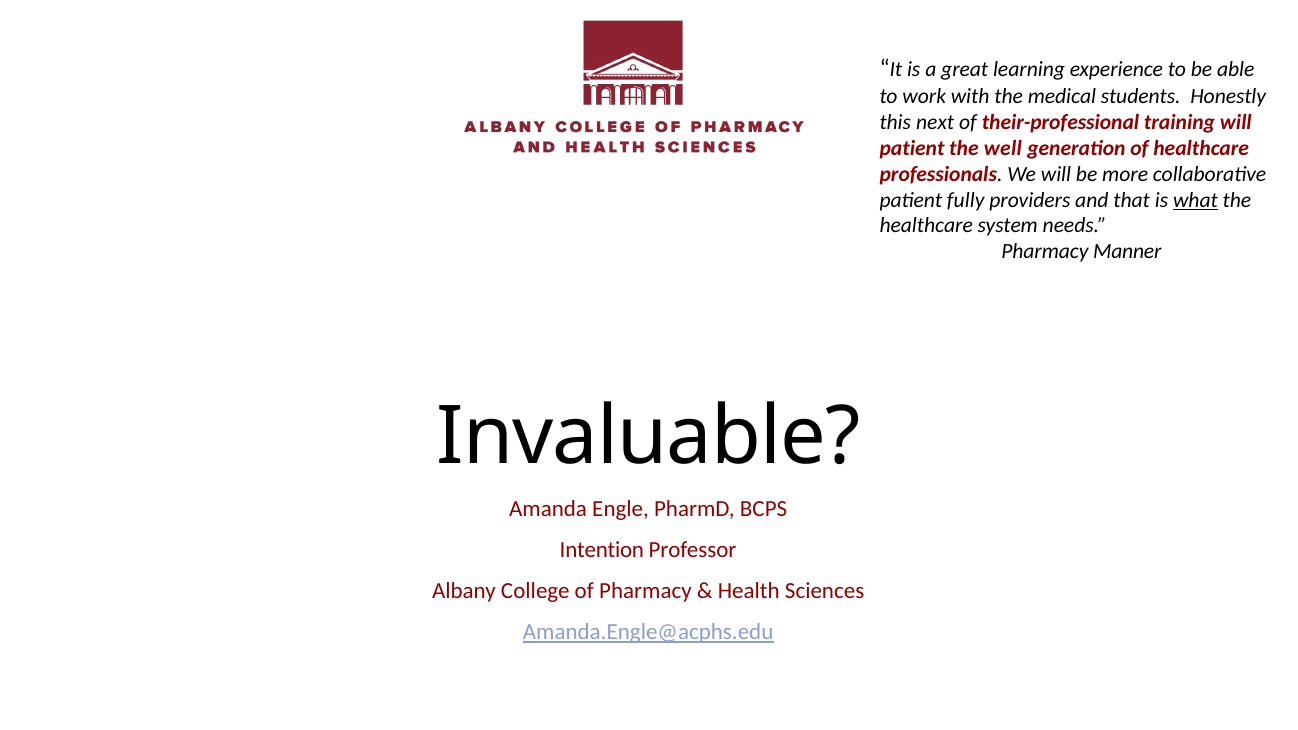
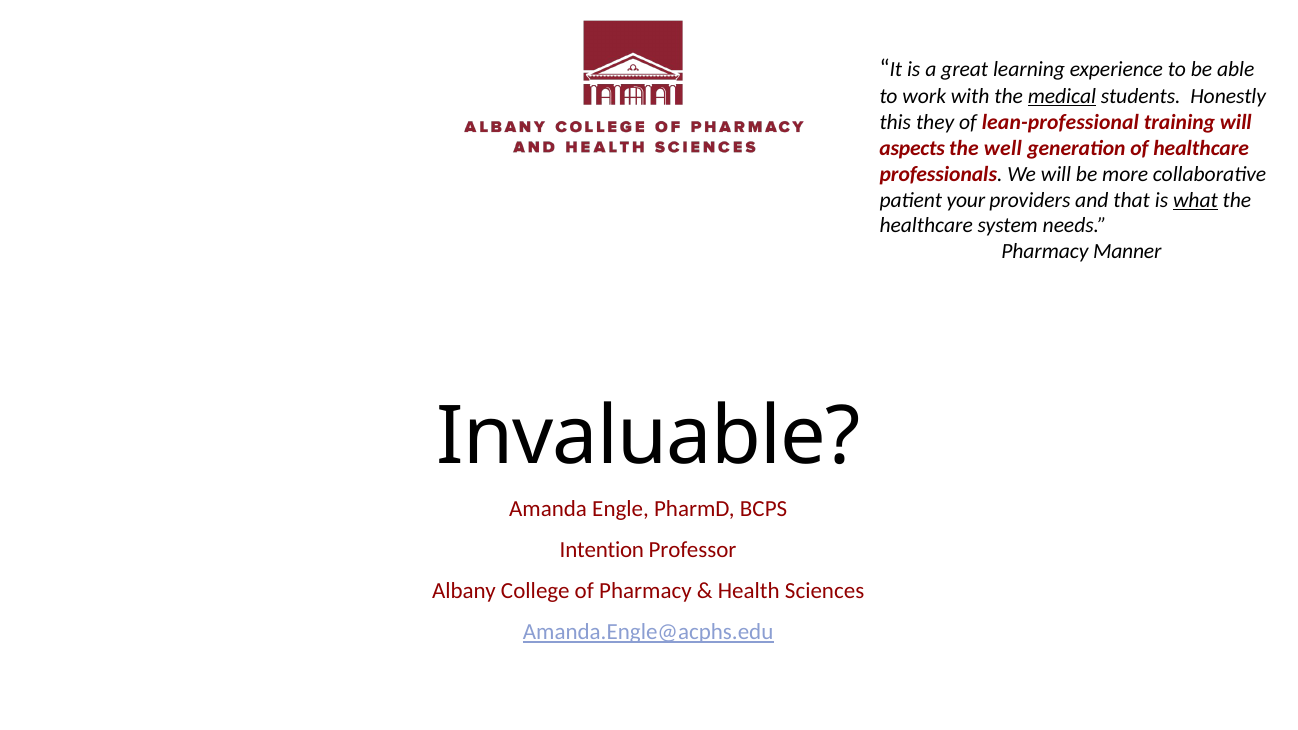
medical underline: none -> present
next: next -> they
their-professional: their-professional -> lean-professional
patient at (912, 148): patient -> aspects
fully: fully -> your
